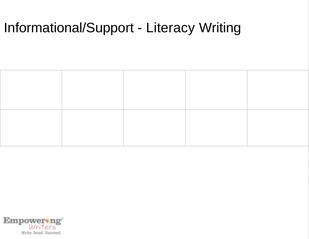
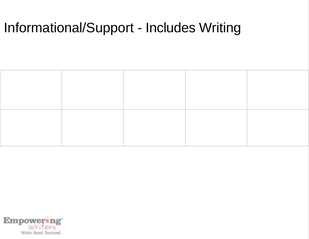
Literacy: Literacy -> Includes
